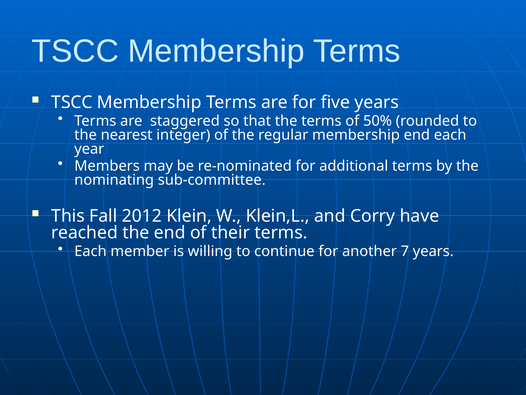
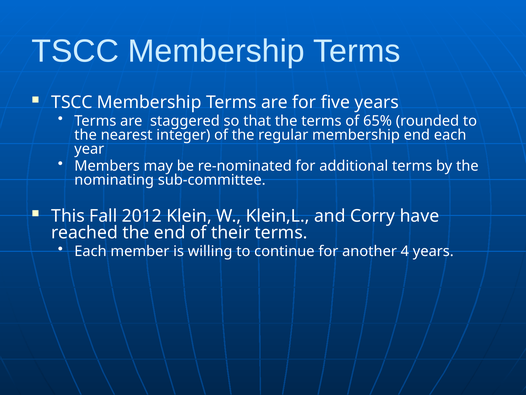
50%: 50% -> 65%
7: 7 -> 4
